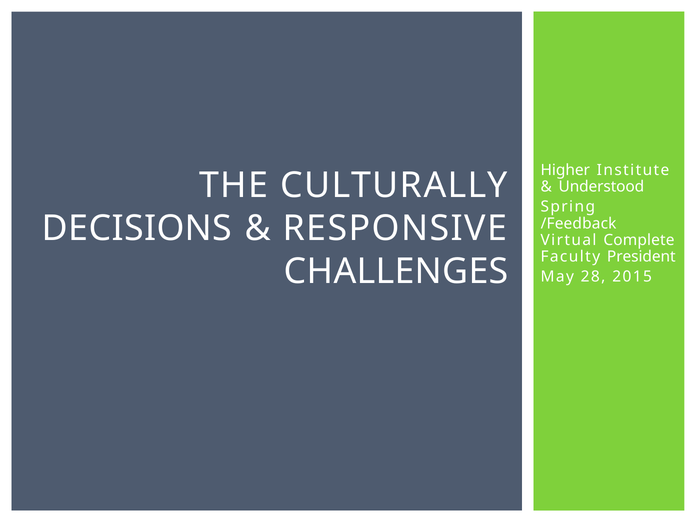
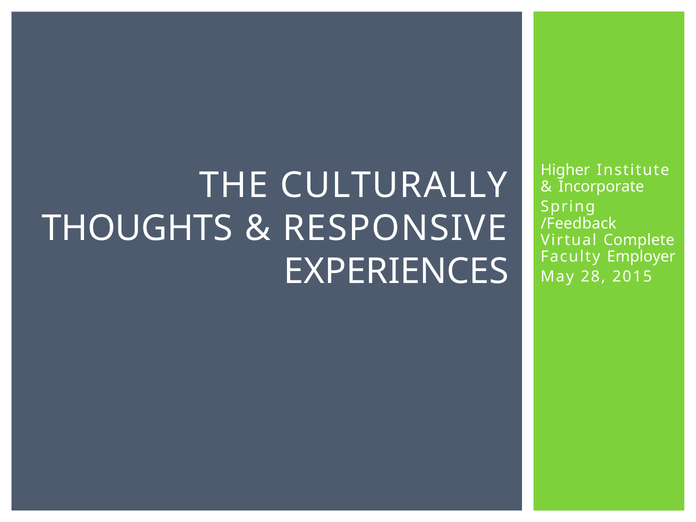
Understood: Understood -> Incorporate
DECISIONS: DECISIONS -> THOUGHTS
President: President -> Employer
CHALLENGES: CHALLENGES -> EXPERIENCES
